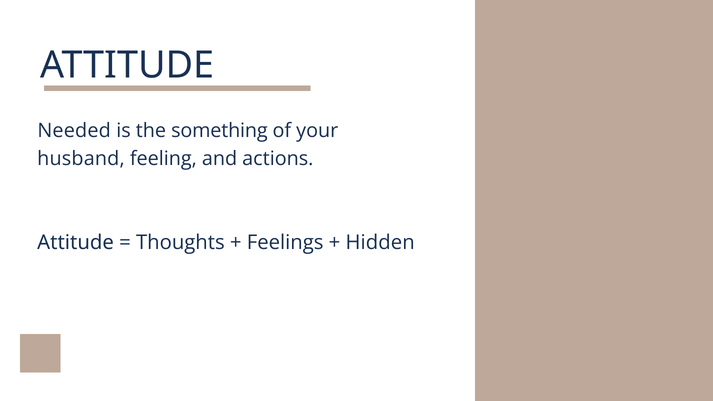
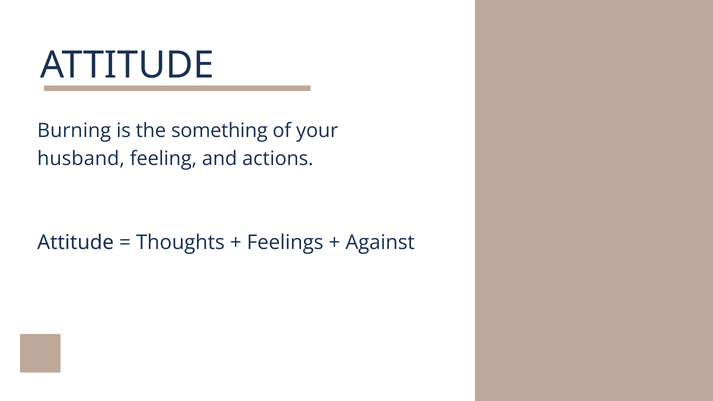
Needed: Needed -> Burning
Hidden: Hidden -> Against
